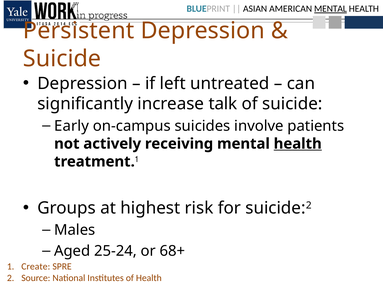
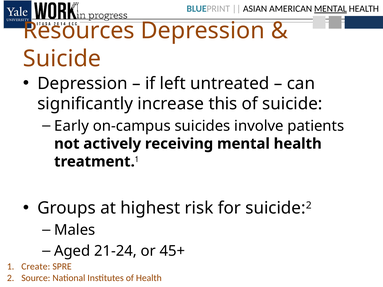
Persistent: Persistent -> Resources
talk: talk -> this
health at (298, 144) underline: present -> none
25-24: 25-24 -> 21-24
68+: 68+ -> 45+
